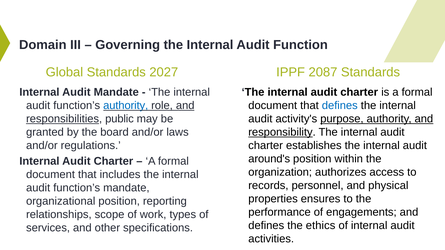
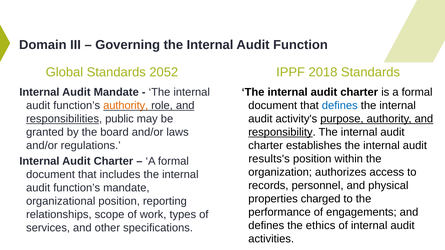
2027: 2027 -> 2052
2087: 2087 -> 2018
authority at (126, 106) colour: blue -> orange
around's: around's -> results's
ensures: ensures -> charged
